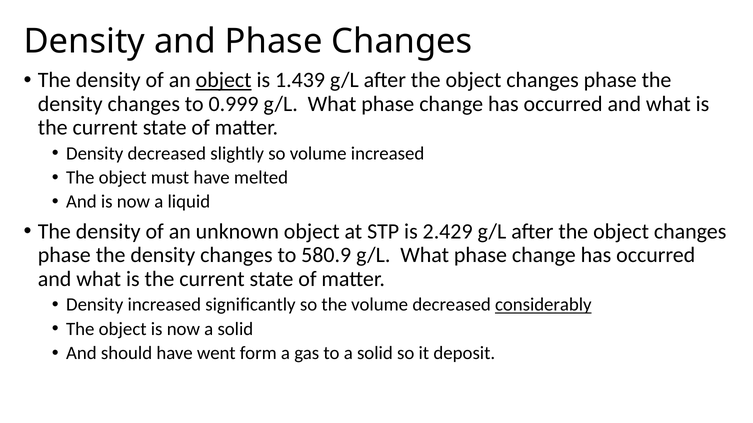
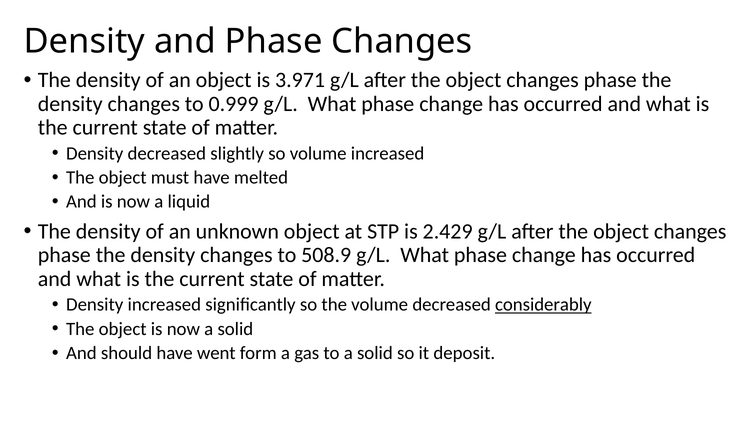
object at (224, 80) underline: present -> none
1.439: 1.439 -> 3.971
580.9: 580.9 -> 508.9
